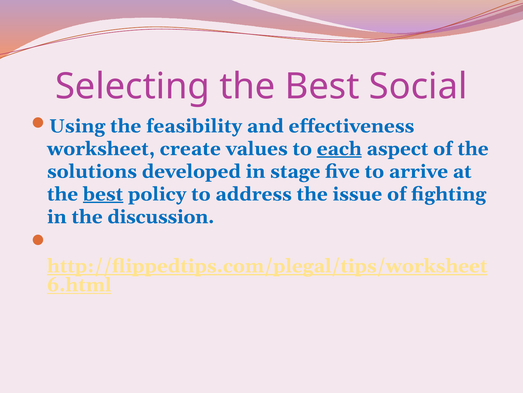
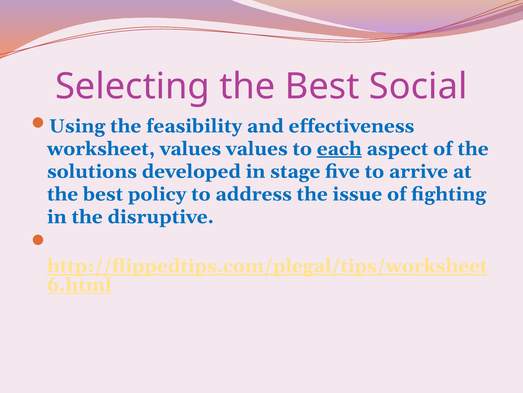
worksheet create: create -> values
best at (103, 194) underline: present -> none
discussion: discussion -> disruptive
